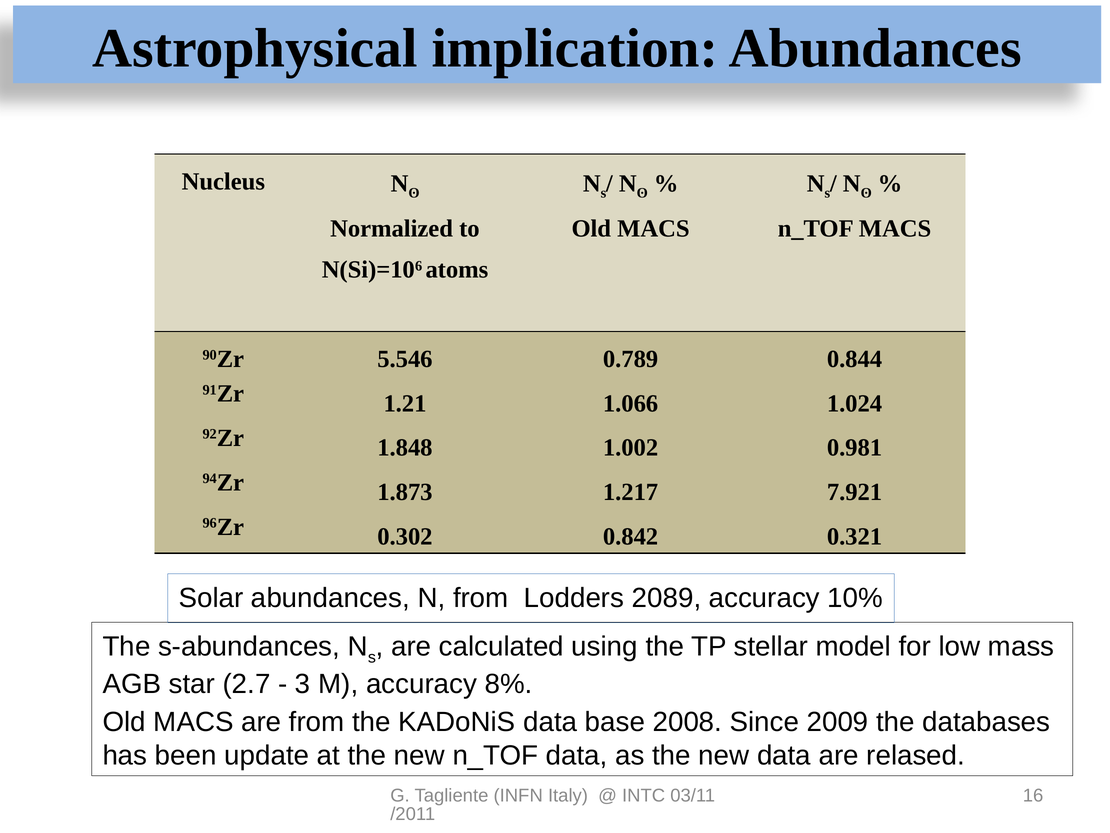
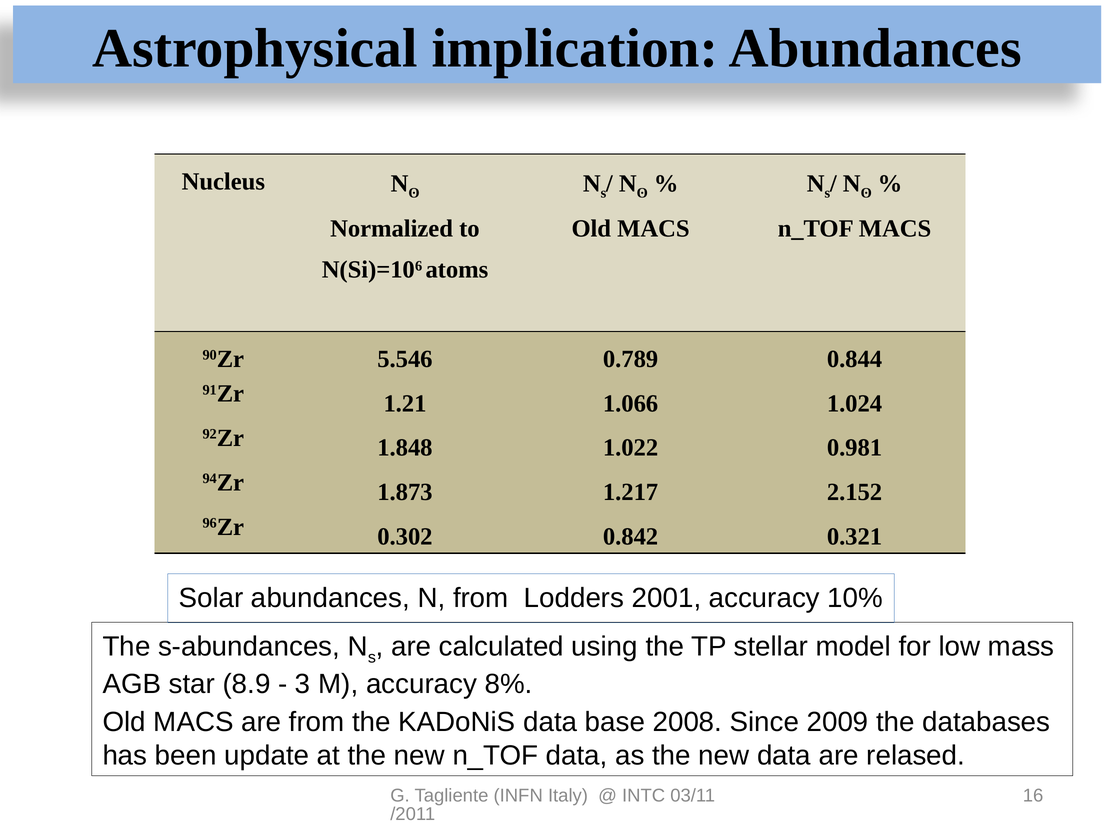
1.002: 1.002 -> 1.022
7.921: 7.921 -> 2.152
2089: 2089 -> 2001
2.7: 2.7 -> 8.9
